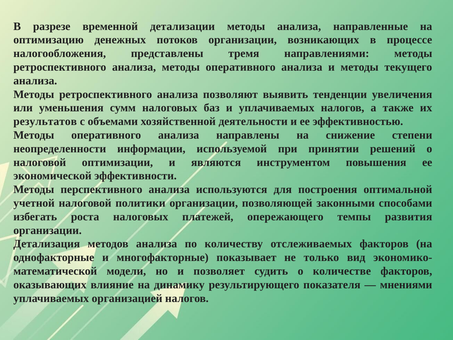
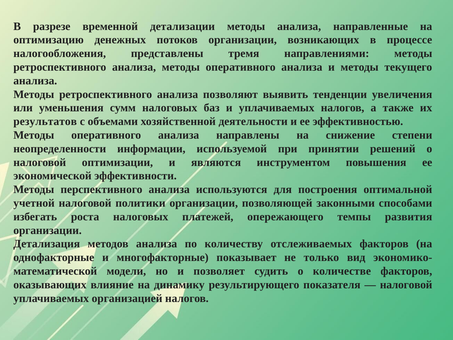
мнениями at (406, 284): мнениями -> налоговой
